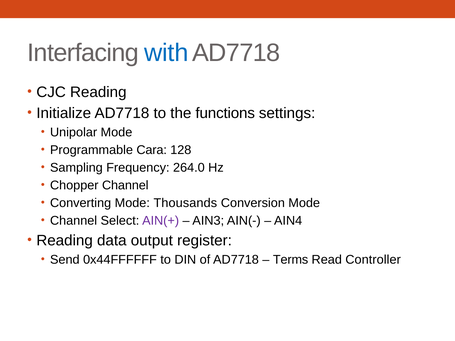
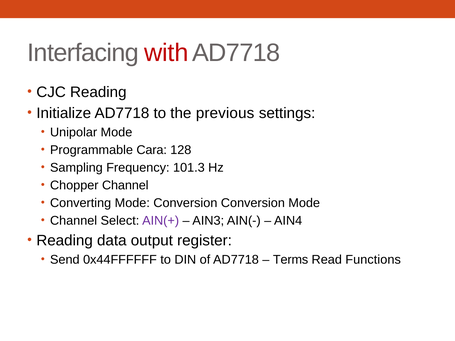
with colour: blue -> red
functions: functions -> previous
264.0: 264.0 -> 101.3
Mode Thousands: Thousands -> Conversion
Controller: Controller -> Functions
